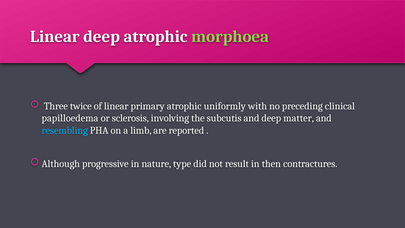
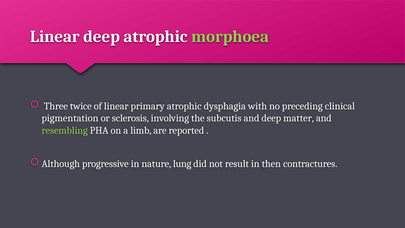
uniformly: uniformly -> dysphagia
papilloedema: papilloedema -> pigmentation
resembling colour: light blue -> light green
type: type -> lung
